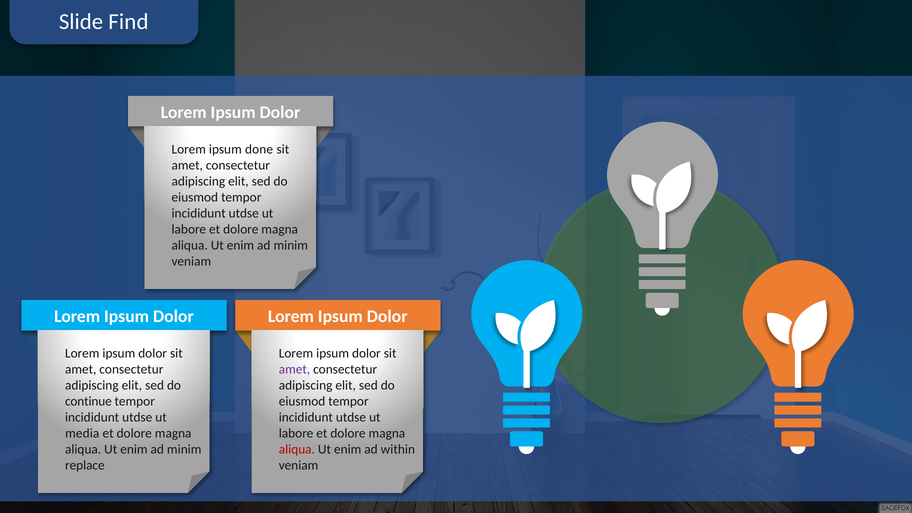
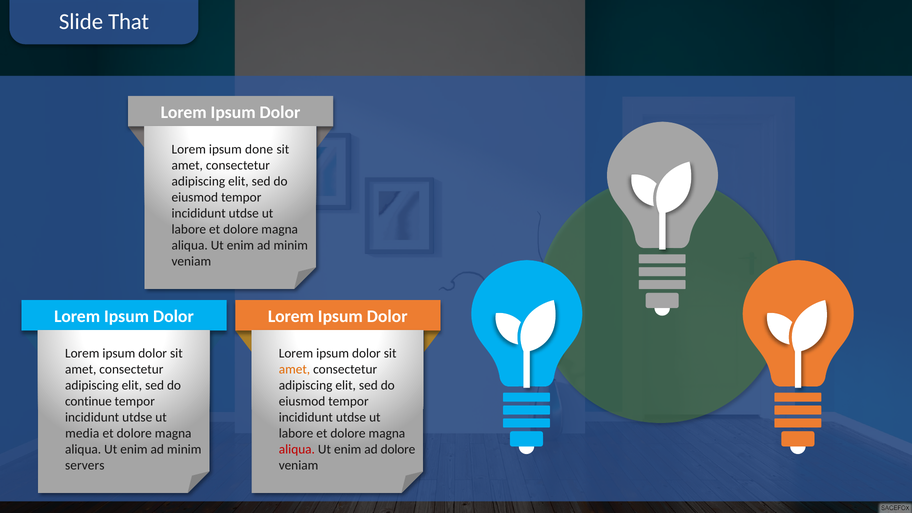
Find: Find -> That
amet at (294, 369) colour: purple -> orange
ad within: within -> dolore
replace: replace -> servers
